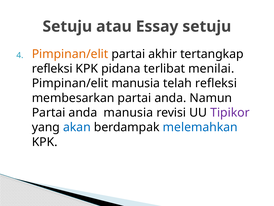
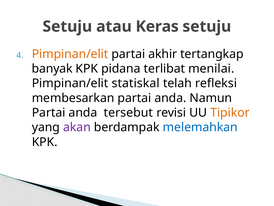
Essay: Essay -> Keras
refleksi at (52, 69): refleksi -> banyak
Pimpinan/elit manusia: manusia -> statiskal
anda manusia: manusia -> tersebut
Tipikor colour: purple -> orange
akan colour: blue -> purple
